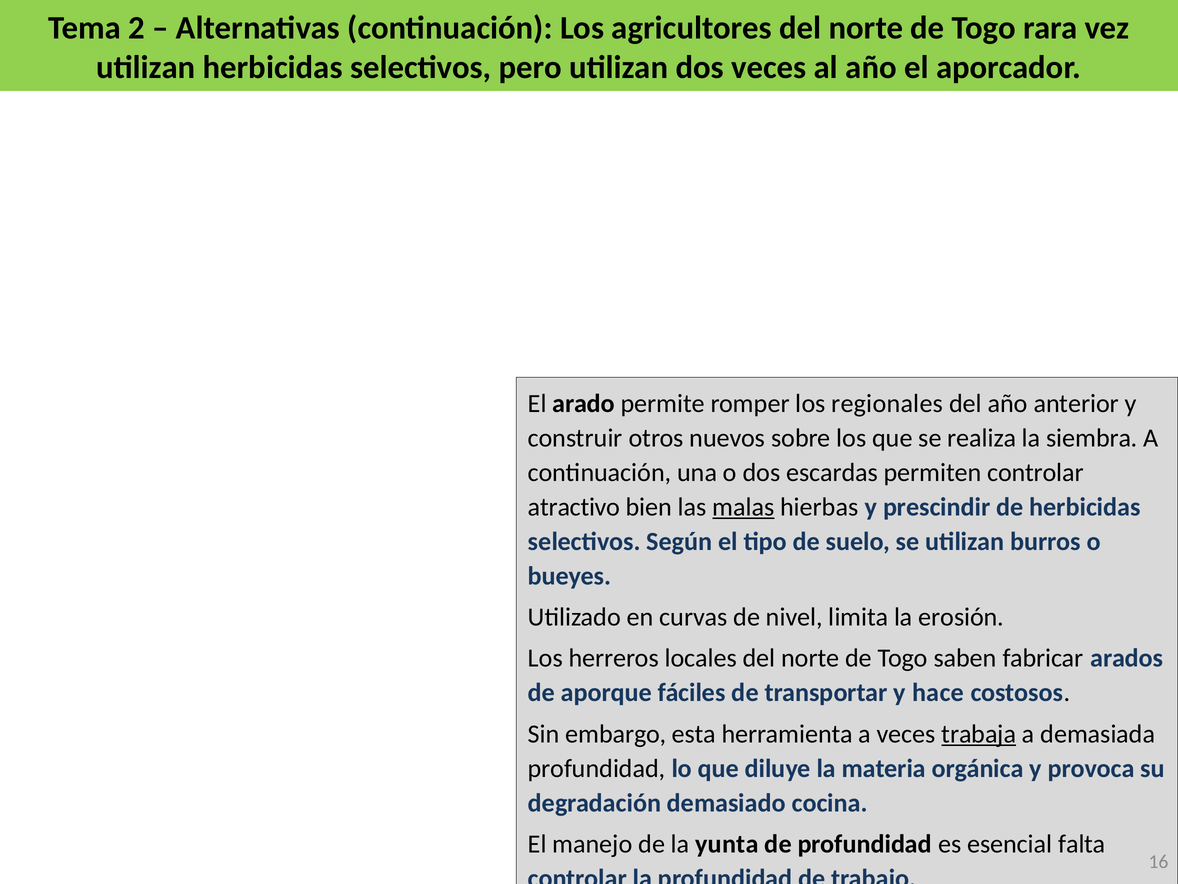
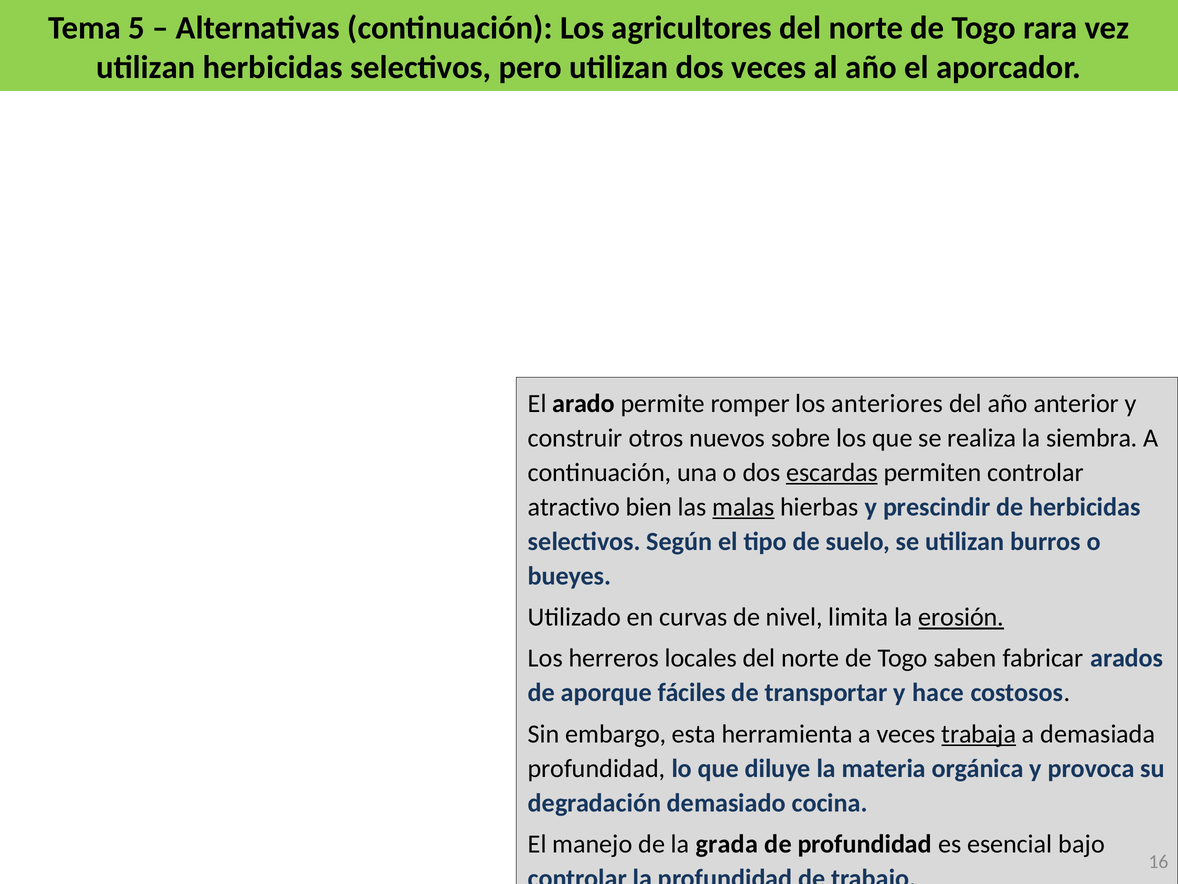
2: 2 -> 5
regionales: regionales -> anteriores
escardas underline: none -> present
erosión underline: none -> present
yunta: yunta -> grada
falta: falta -> bajo
